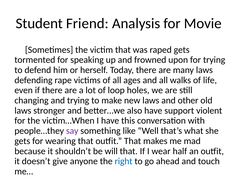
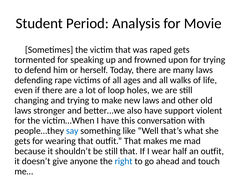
Friend: Friend -> Period
say colour: purple -> blue
be will: will -> still
